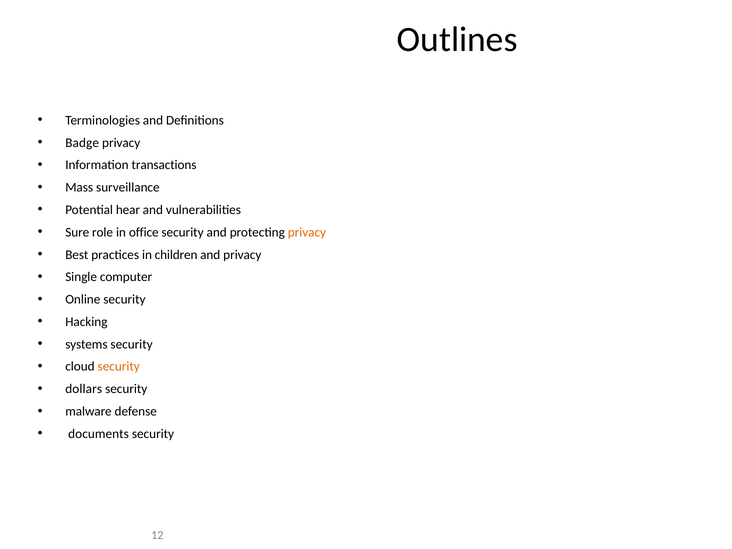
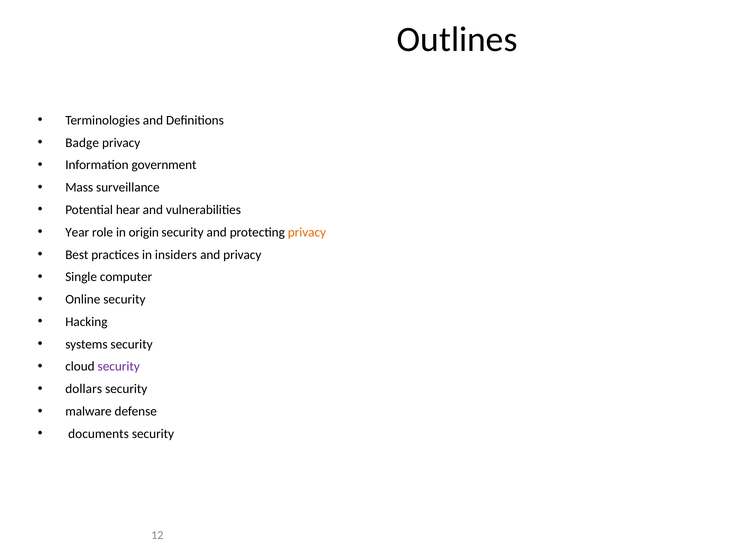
transactions: transactions -> government
Sure: Sure -> Year
office: office -> origin
children: children -> insiders
security at (119, 367) colour: orange -> purple
